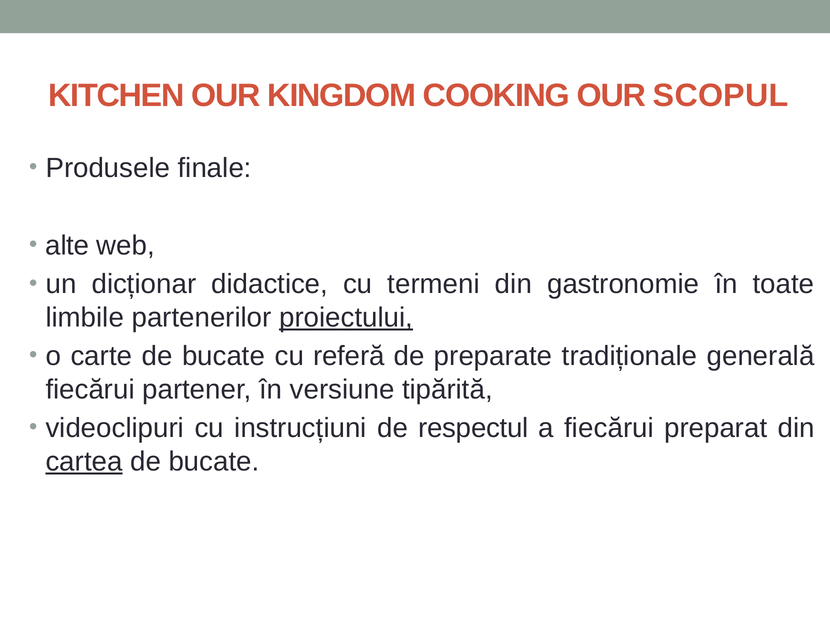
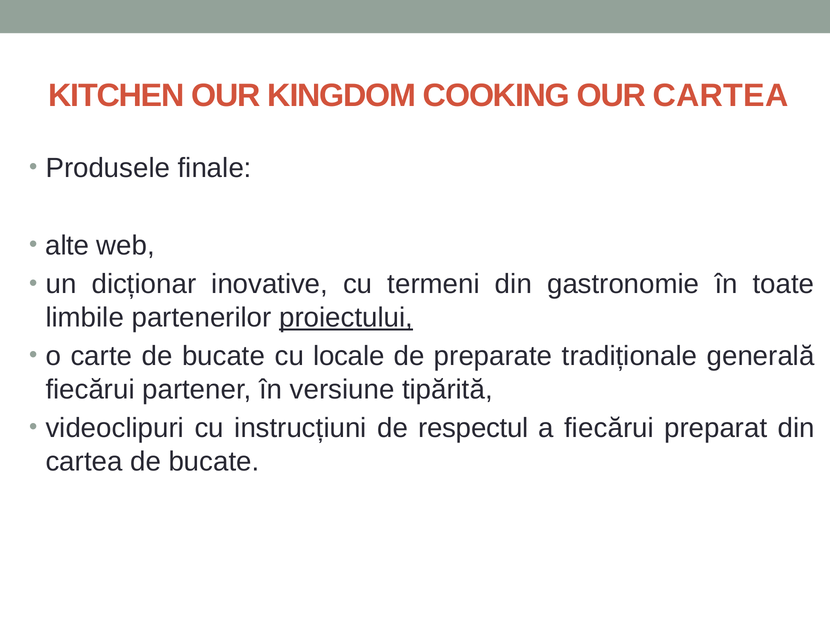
OUR SCOPUL: SCOPUL -> CARTEA
didactice: didactice -> inovative
referă: referă -> locale
cartea at (84, 461) underline: present -> none
